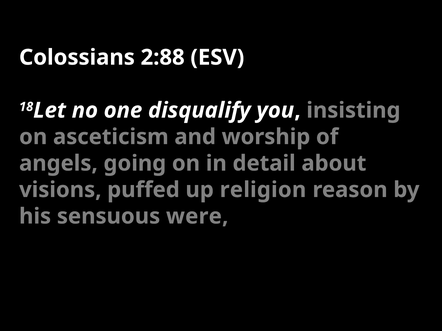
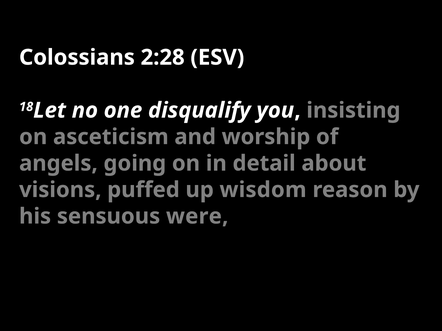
2:88: 2:88 -> 2:28
religion: religion -> wisdom
